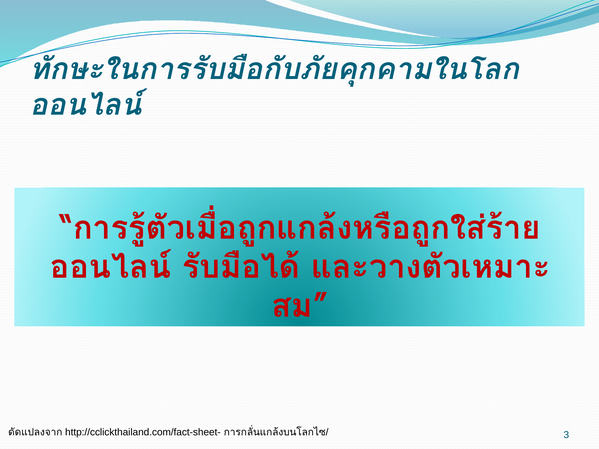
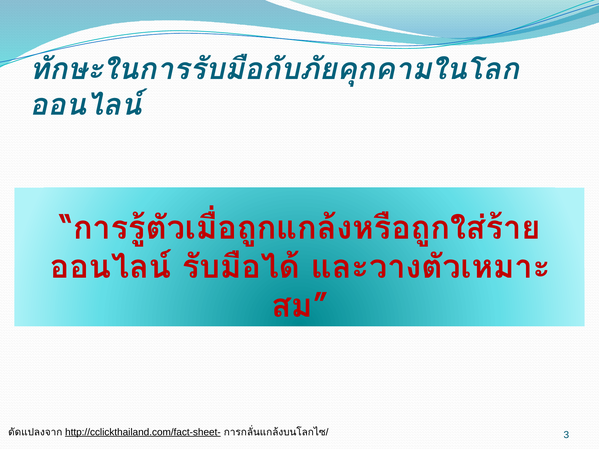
http://cclickthailand.com/fact-sheet- underline: none -> present
